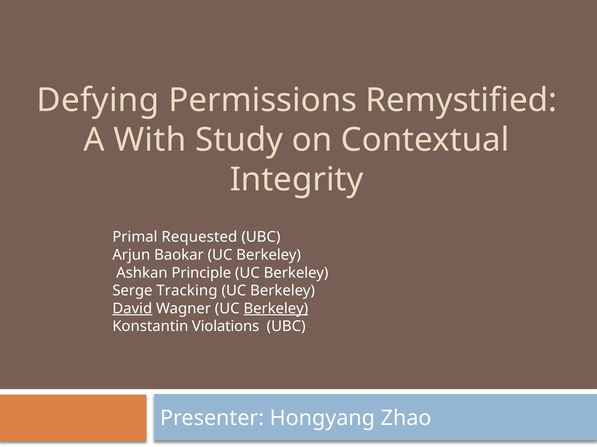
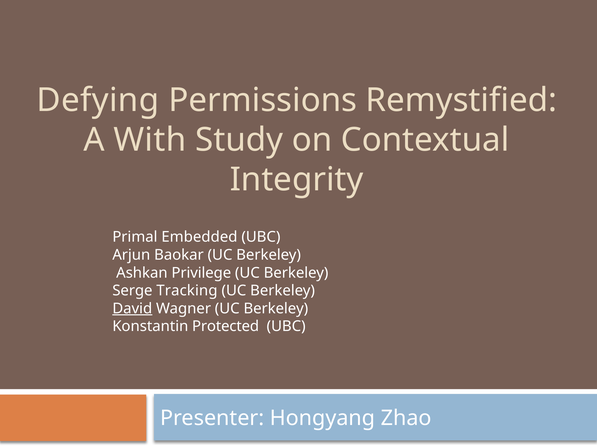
Requested: Requested -> Embedded
Principle: Principle -> Privilege
Berkeley at (276, 309) underline: present -> none
Violations: Violations -> Protected
